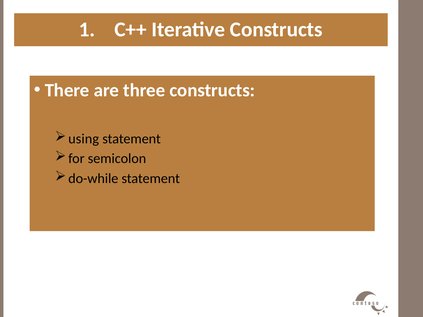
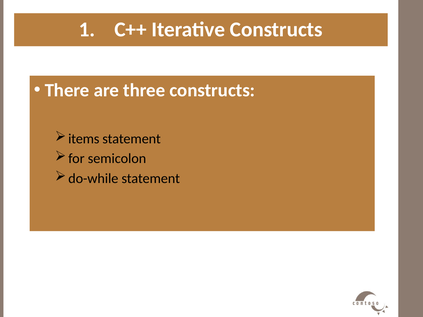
using: using -> items
